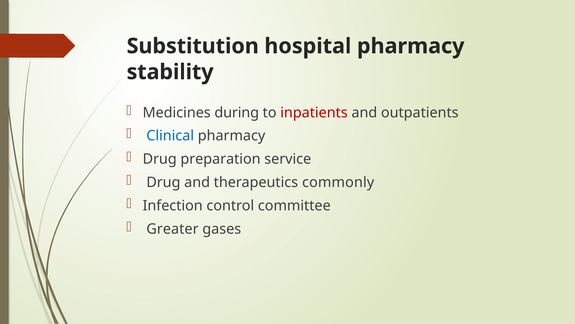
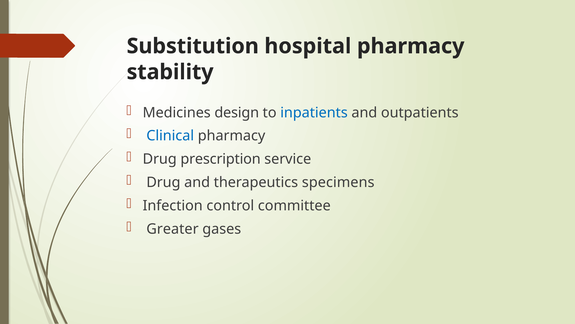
during: during -> design
inpatients colour: red -> blue
preparation: preparation -> prescription
commonly: commonly -> specimens
